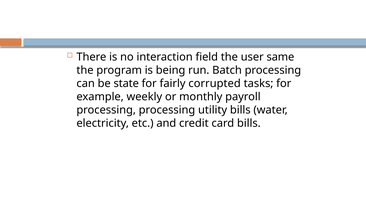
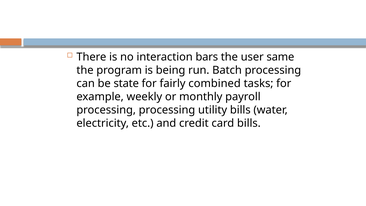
field: field -> bars
corrupted: corrupted -> combined
